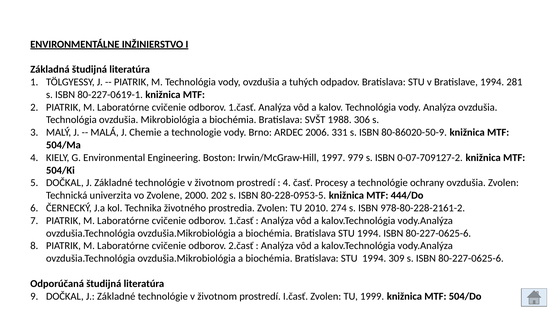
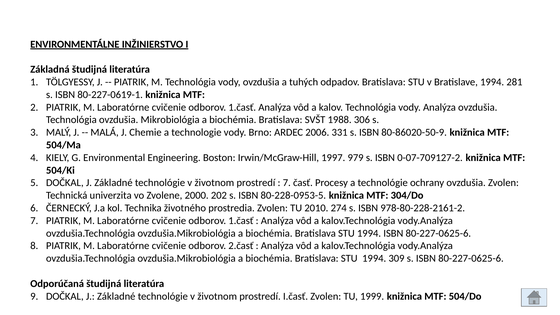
4 at (287, 183): 4 -> 7
444/Do: 444/Do -> 304/Do
